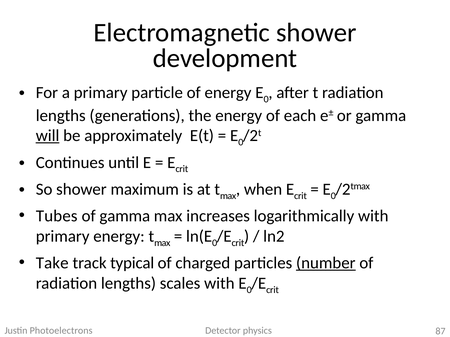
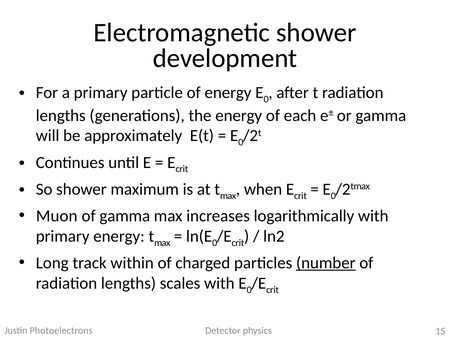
will underline: present -> none
Tubes: Tubes -> Muon
Take: Take -> Long
typical: typical -> within
87: 87 -> 15
